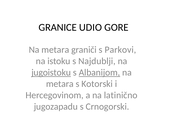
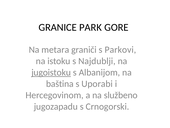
UDIO: UDIO -> PARK
Albanijom underline: present -> none
metara at (60, 84): metara -> baština
Kotorski: Kotorski -> Uporabi
latinično: latinično -> službeno
